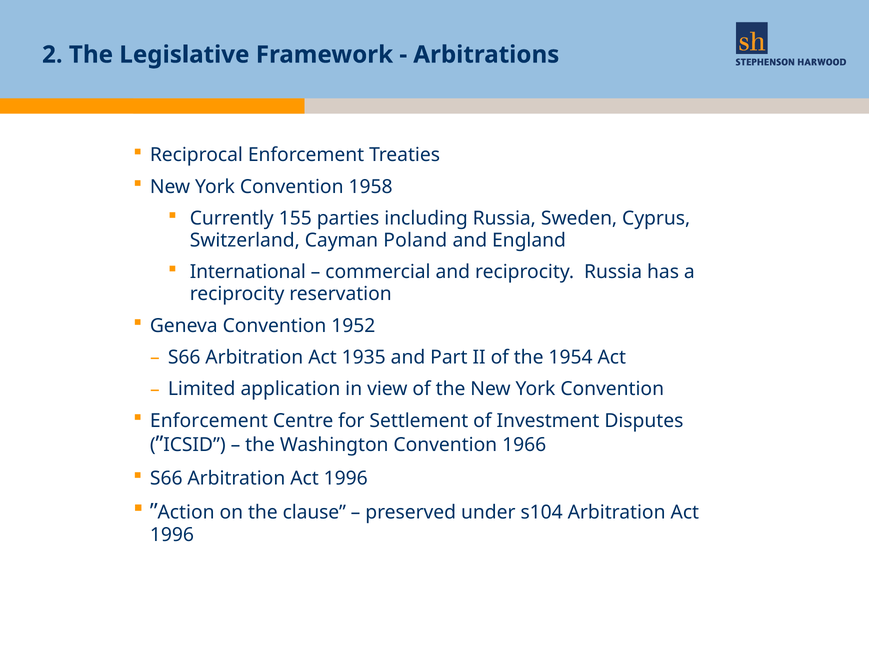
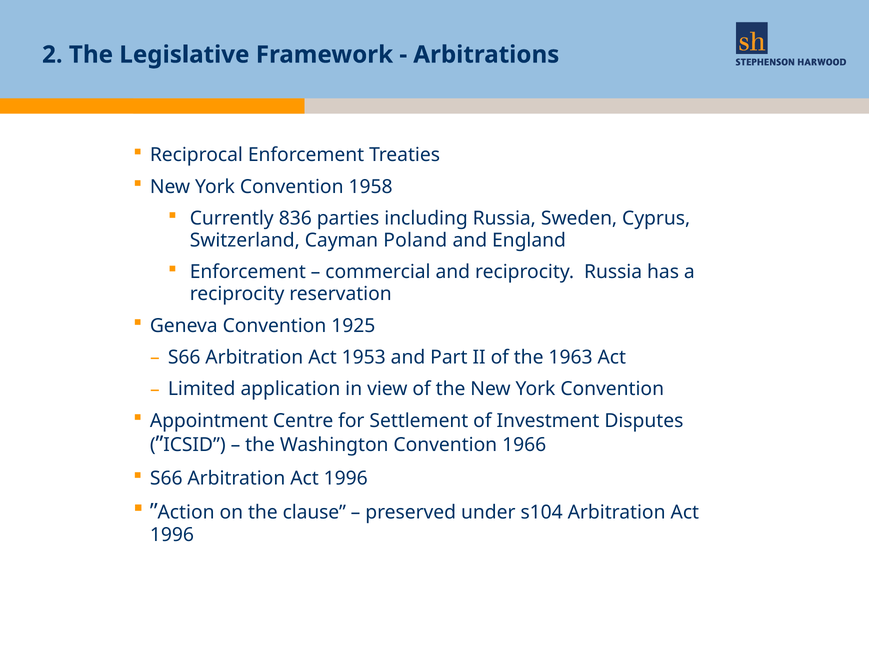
155: 155 -> 836
International at (248, 272): International -> Enforcement
1952: 1952 -> 1925
1935: 1935 -> 1953
1954: 1954 -> 1963
Enforcement at (209, 421): Enforcement -> Appointment
